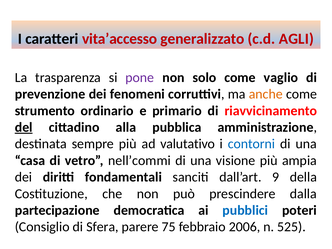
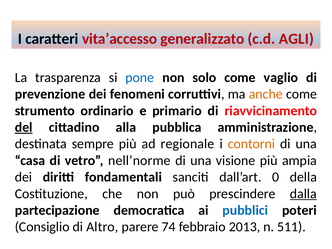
pone colour: purple -> blue
valutativo: valutativo -> regionale
contorni colour: blue -> orange
nell’commi: nell’commi -> nell’norme
9: 9 -> 0
dalla underline: none -> present
Sfera: Sfera -> Altro
75: 75 -> 74
2006: 2006 -> 2013
525: 525 -> 511
